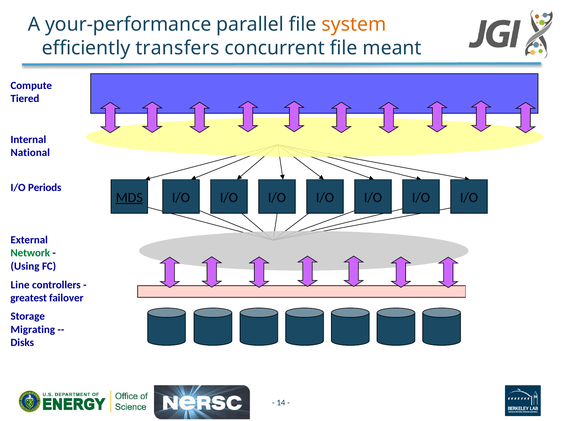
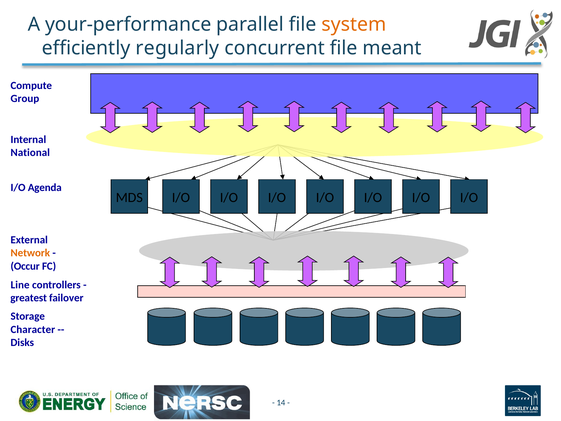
transfers: transfers -> regularly
Tiered: Tiered -> Group
Periods: Periods -> Agenda
MDS underline: present -> none
Network colour: green -> orange
Using: Using -> Occur
Migrating: Migrating -> Character
